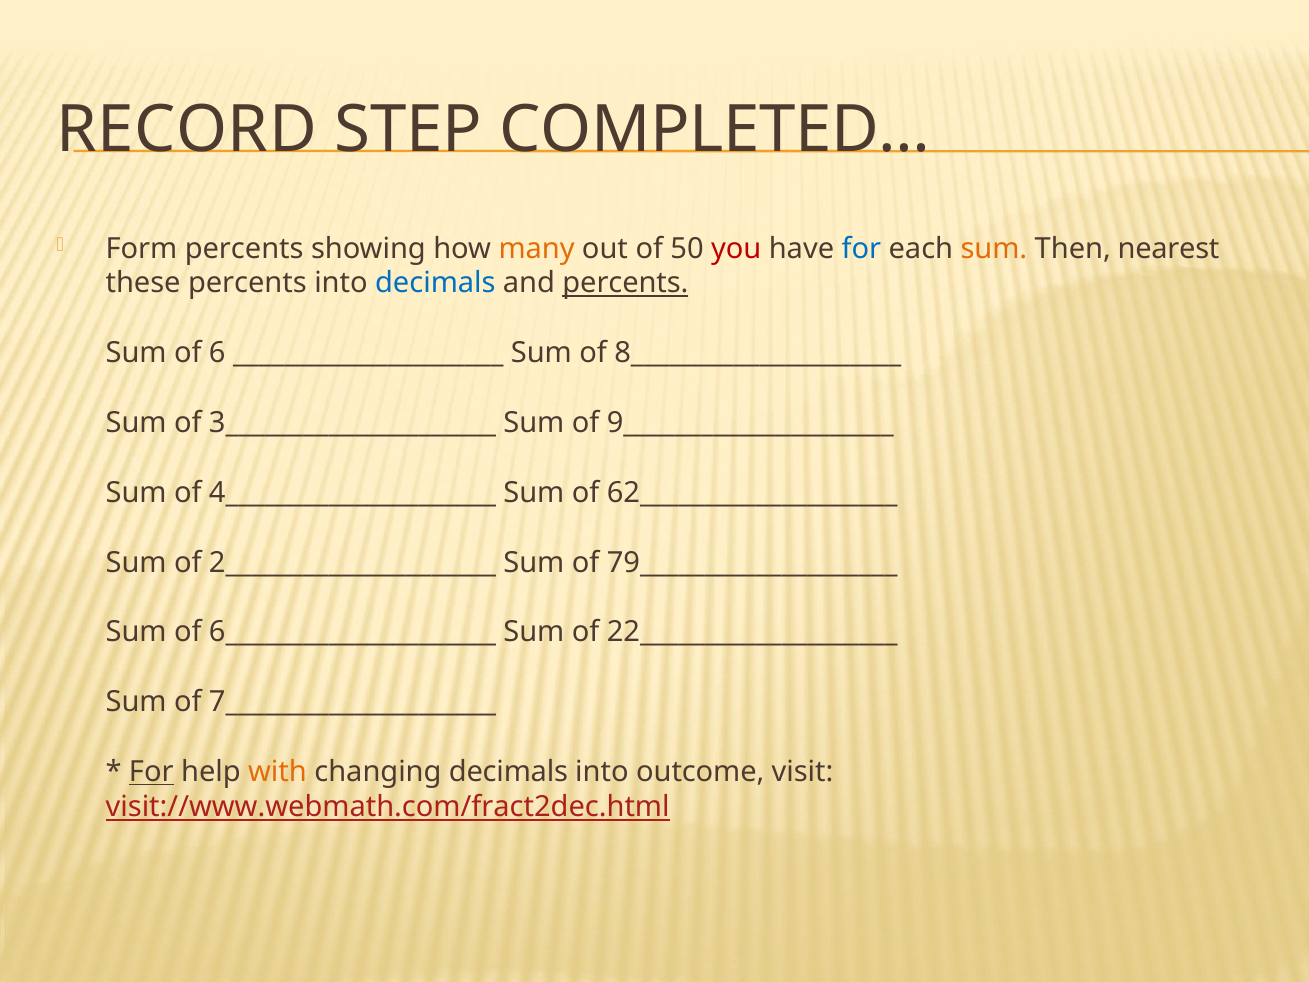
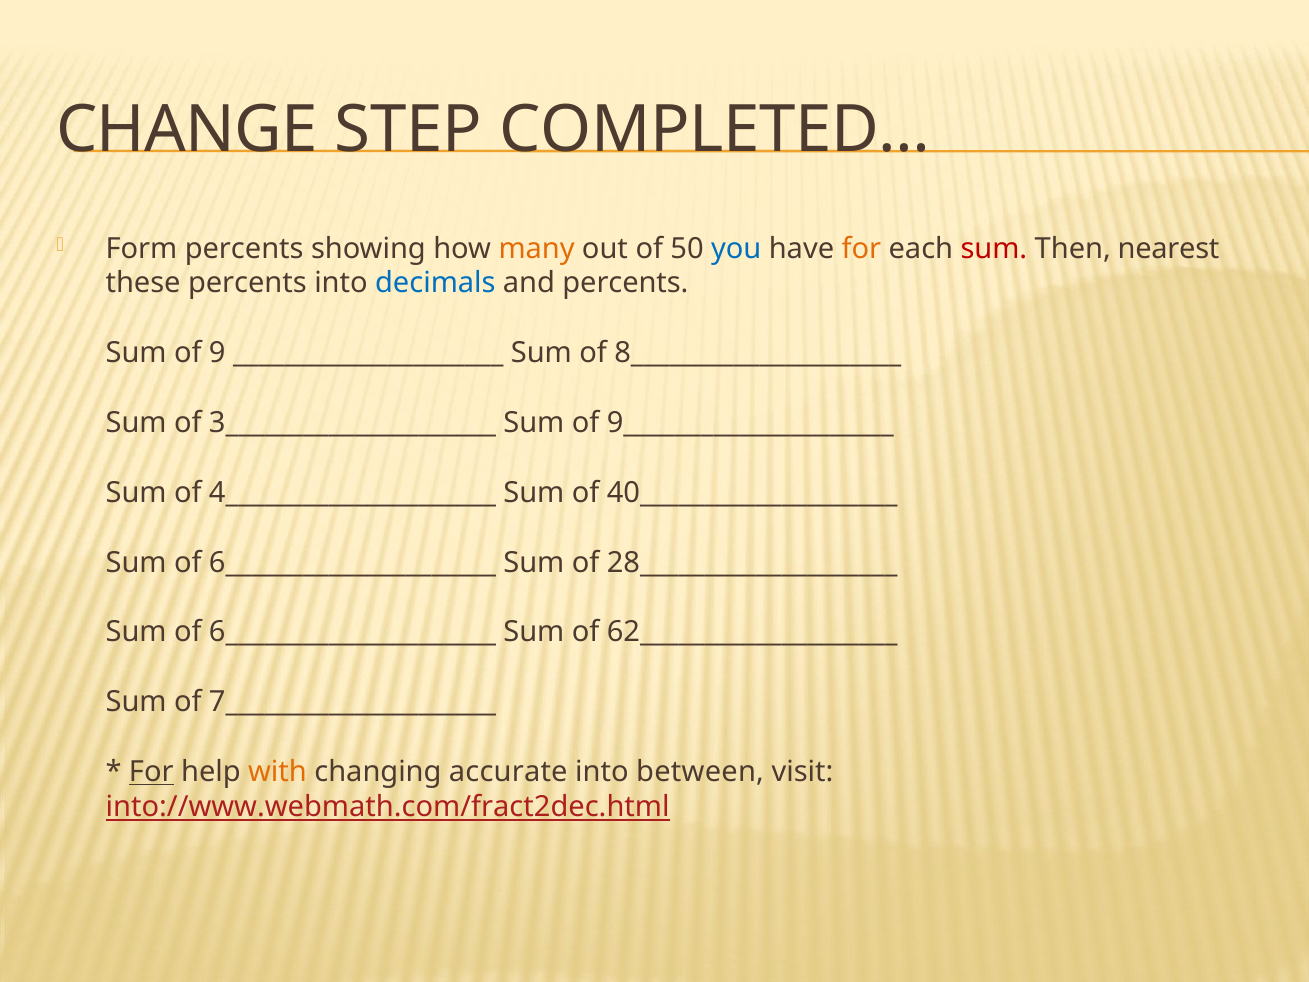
RECORD: RECORD -> CHANGE
you colour: red -> blue
for at (861, 248) colour: blue -> orange
sum at (994, 248) colour: orange -> red
percents at (625, 283) underline: present -> none
6: 6 -> 9
62____________________: 62____________________ -> 40____________________
2_____________________ at (352, 562): 2_____________________ -> 6_____________________
79____________________: 79____________________ -> 28____________________
22____________________: 22____________________ -> 62____________________
changing decimals: decimals -> accurate
outcome: outcome -> between
visit://www.webmath.com/fract2dec.html: visit://www.webmath.com/fract2dec.html -> into://www.webmath.com/fract2dec.html
